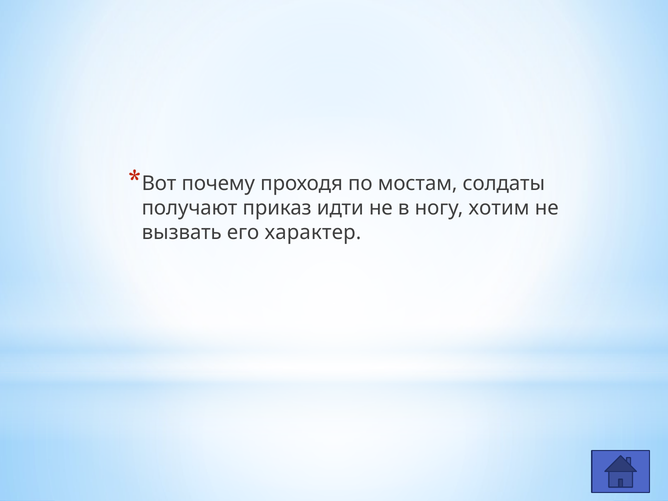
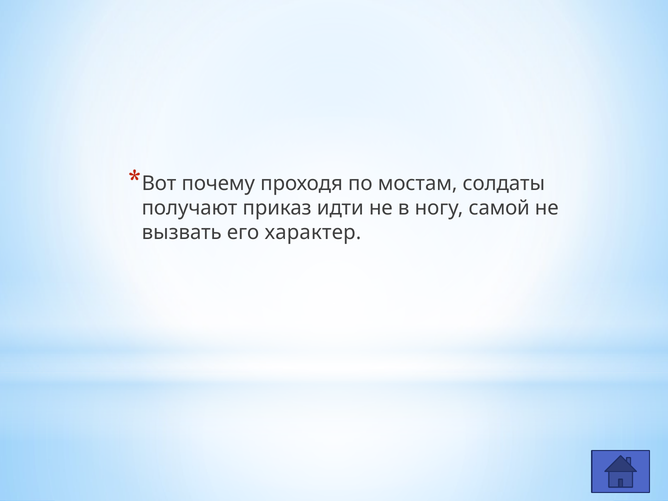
хотим: хотим -> самой
